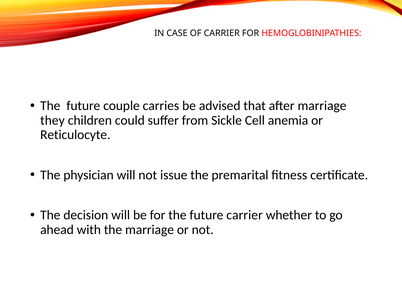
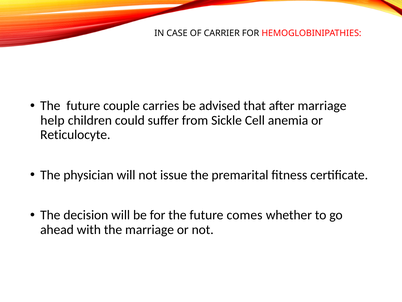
they: they -> help
future carrier: carrier -> comes
